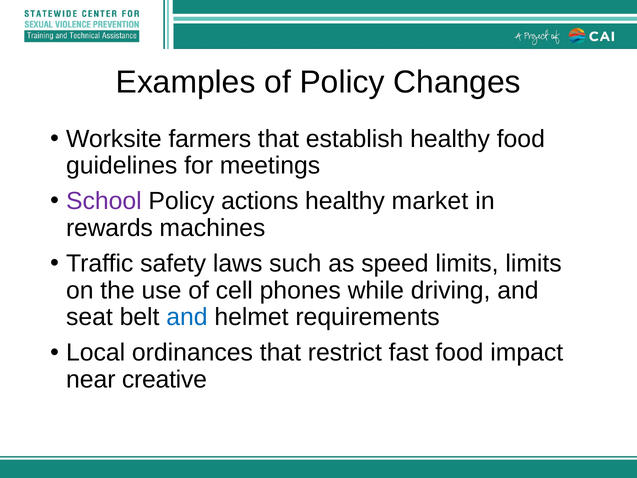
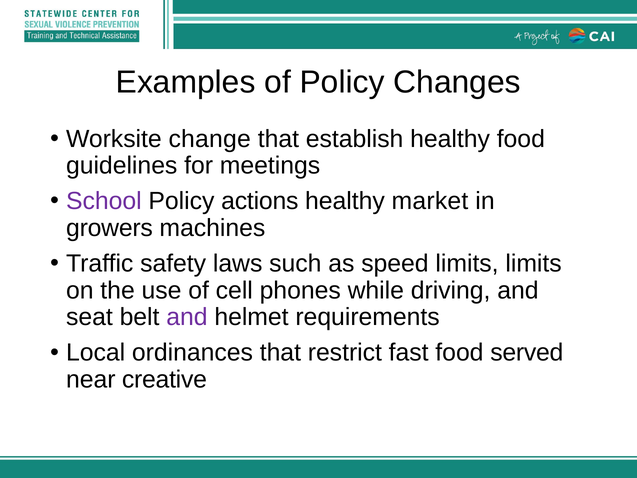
farmers: farmers -> change
rewards: rewards -> growers
and at (187, 317) colour: blue -> purple
impact: impact -> served
